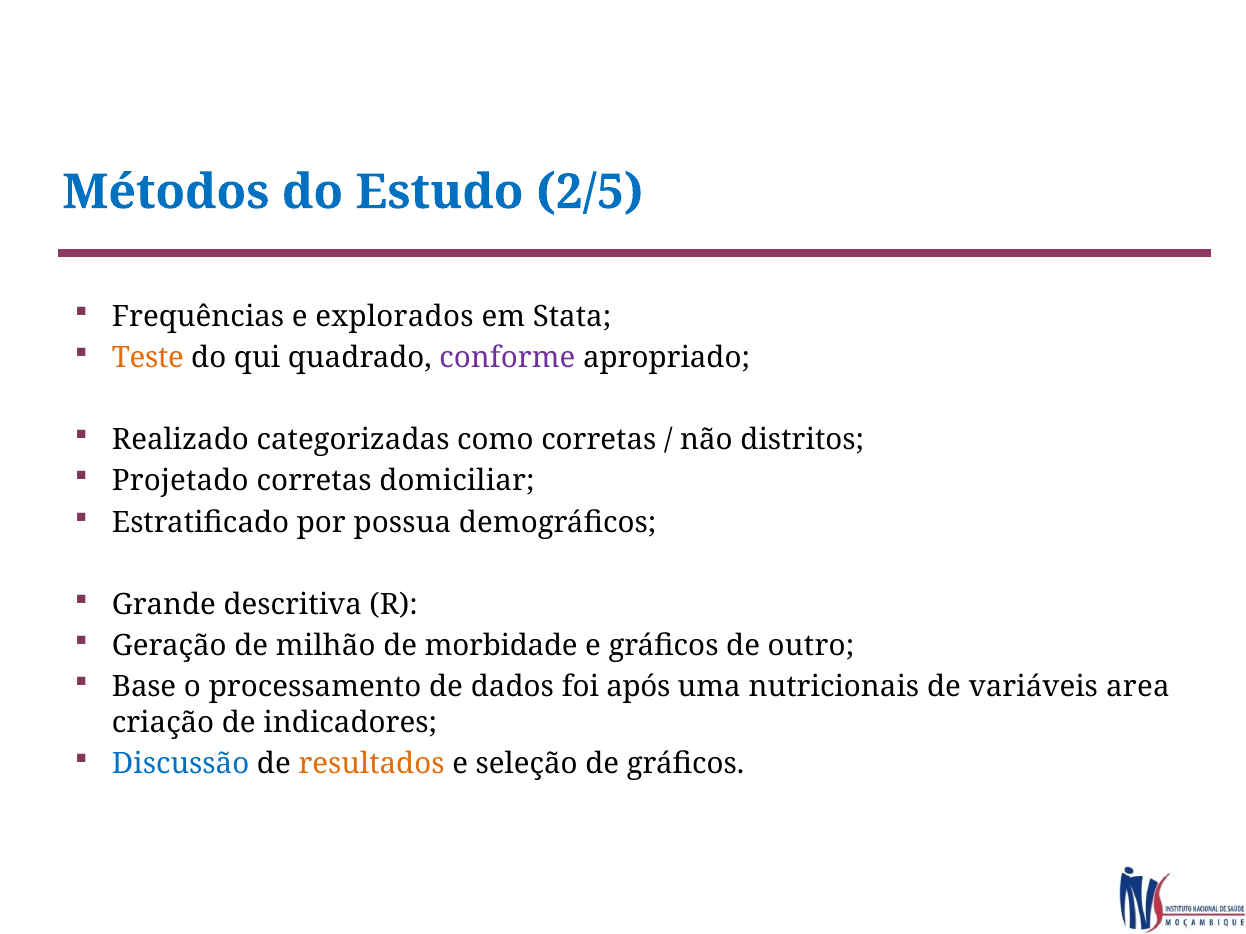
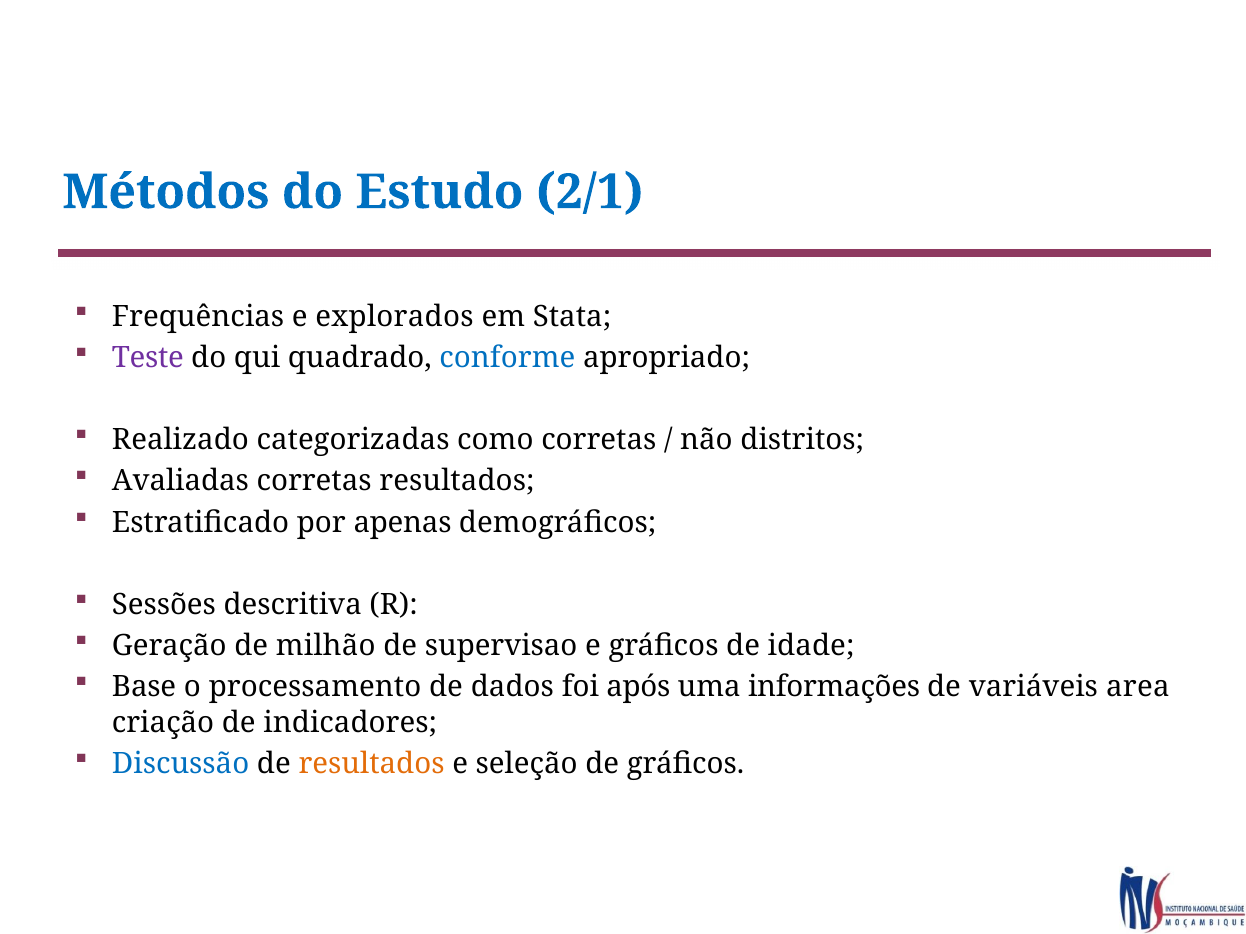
2/5: 2/5 -> 2/1
Teste colour: orange -> purple
conforme colour: purple -> blue
Projetado: Projetado -> Avaliadas
corretas domiciliar: domiciliar -> resultados
possua: possua -> apenas
Grande: Grande -> Sessões
morbidade: morbidade -> supervisao
outro: outro -> idade
nutricionais: nutricionais -> informações
